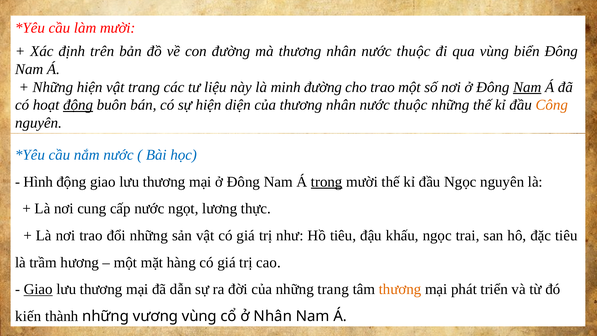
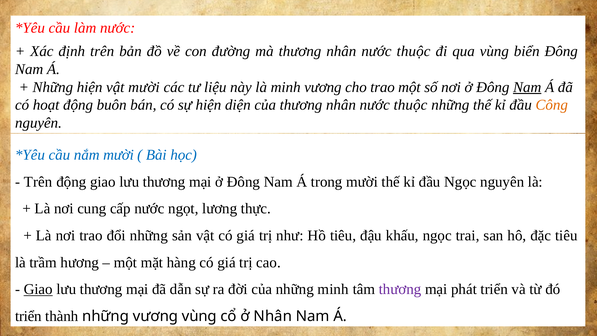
làm mười: mười -> nước
vật trang: trang -> mười
minh đường: đường -> vương
động at (78, 105) underline: present -> none
nắm nước: nước -> mười
Hình at (38, 182): Hình -> Trên
trong underline: present -> none
những trang: trang -> minh
thương at (400, 289) colour: orange -> purple
kiến at (28, 316): kiến -> triển
